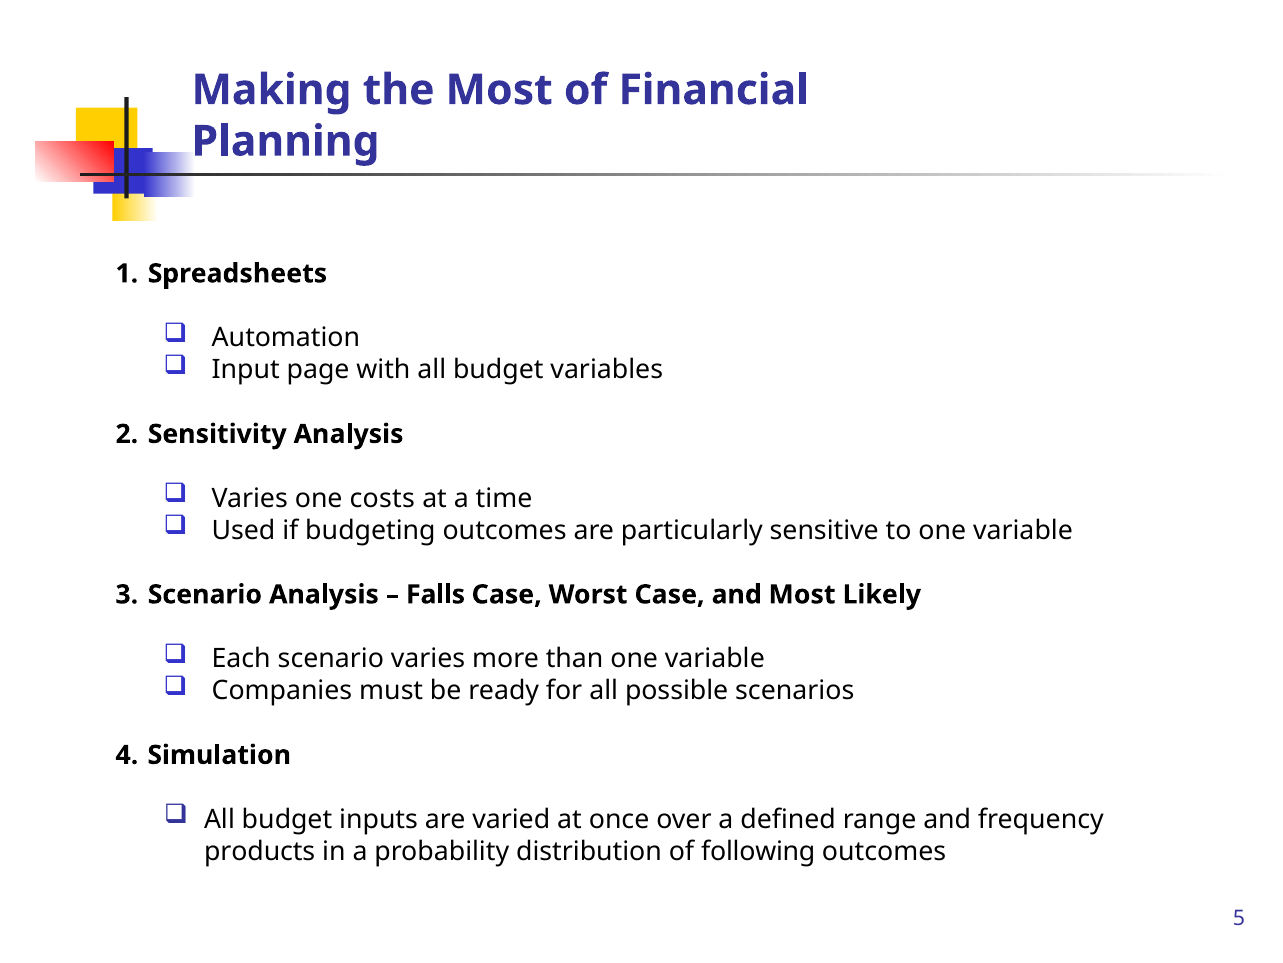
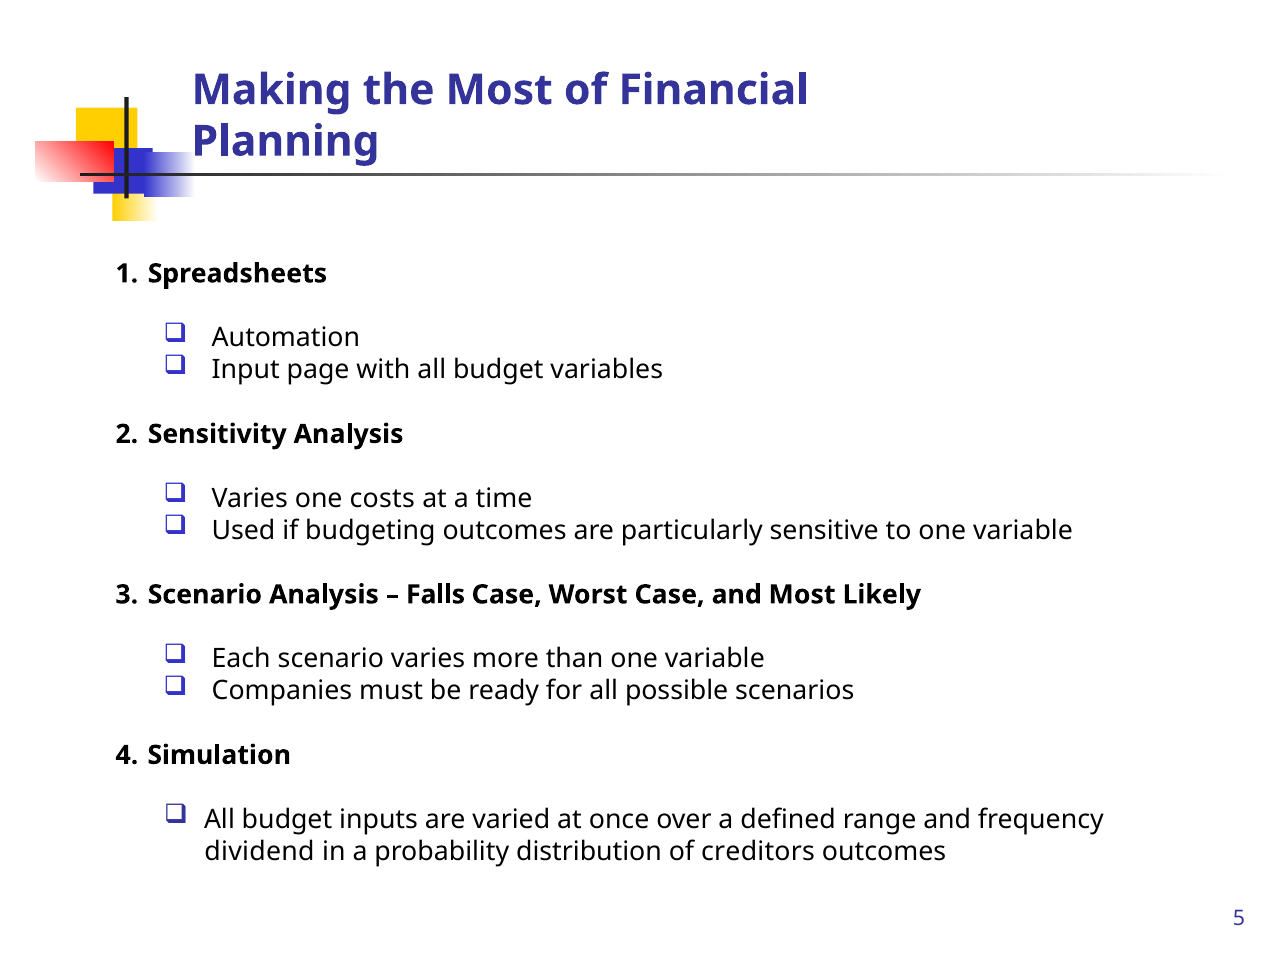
products: products -> dividend
following: following -> creditors
